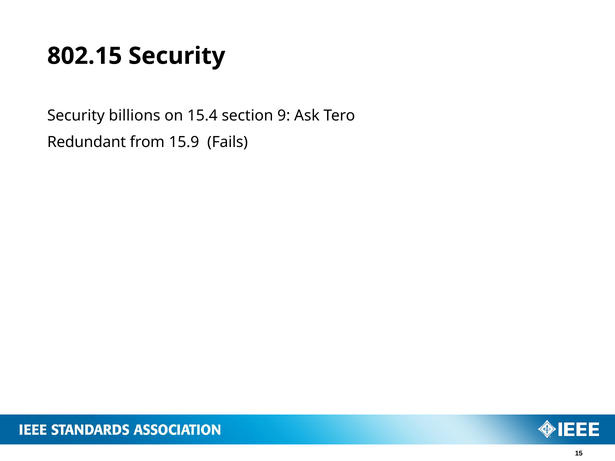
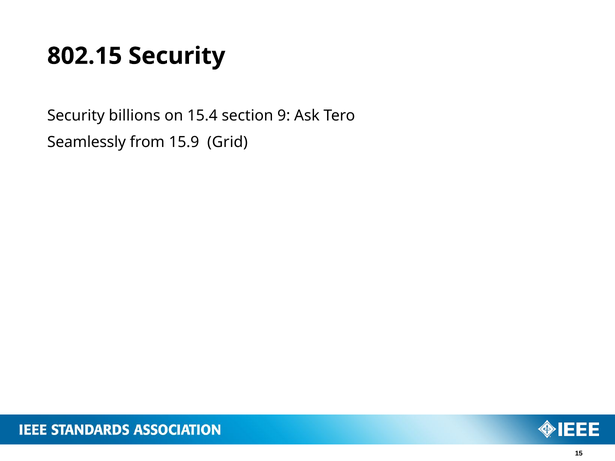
Redundant: Redundant -> Seamlessly
Fails: Fails -> Grid
